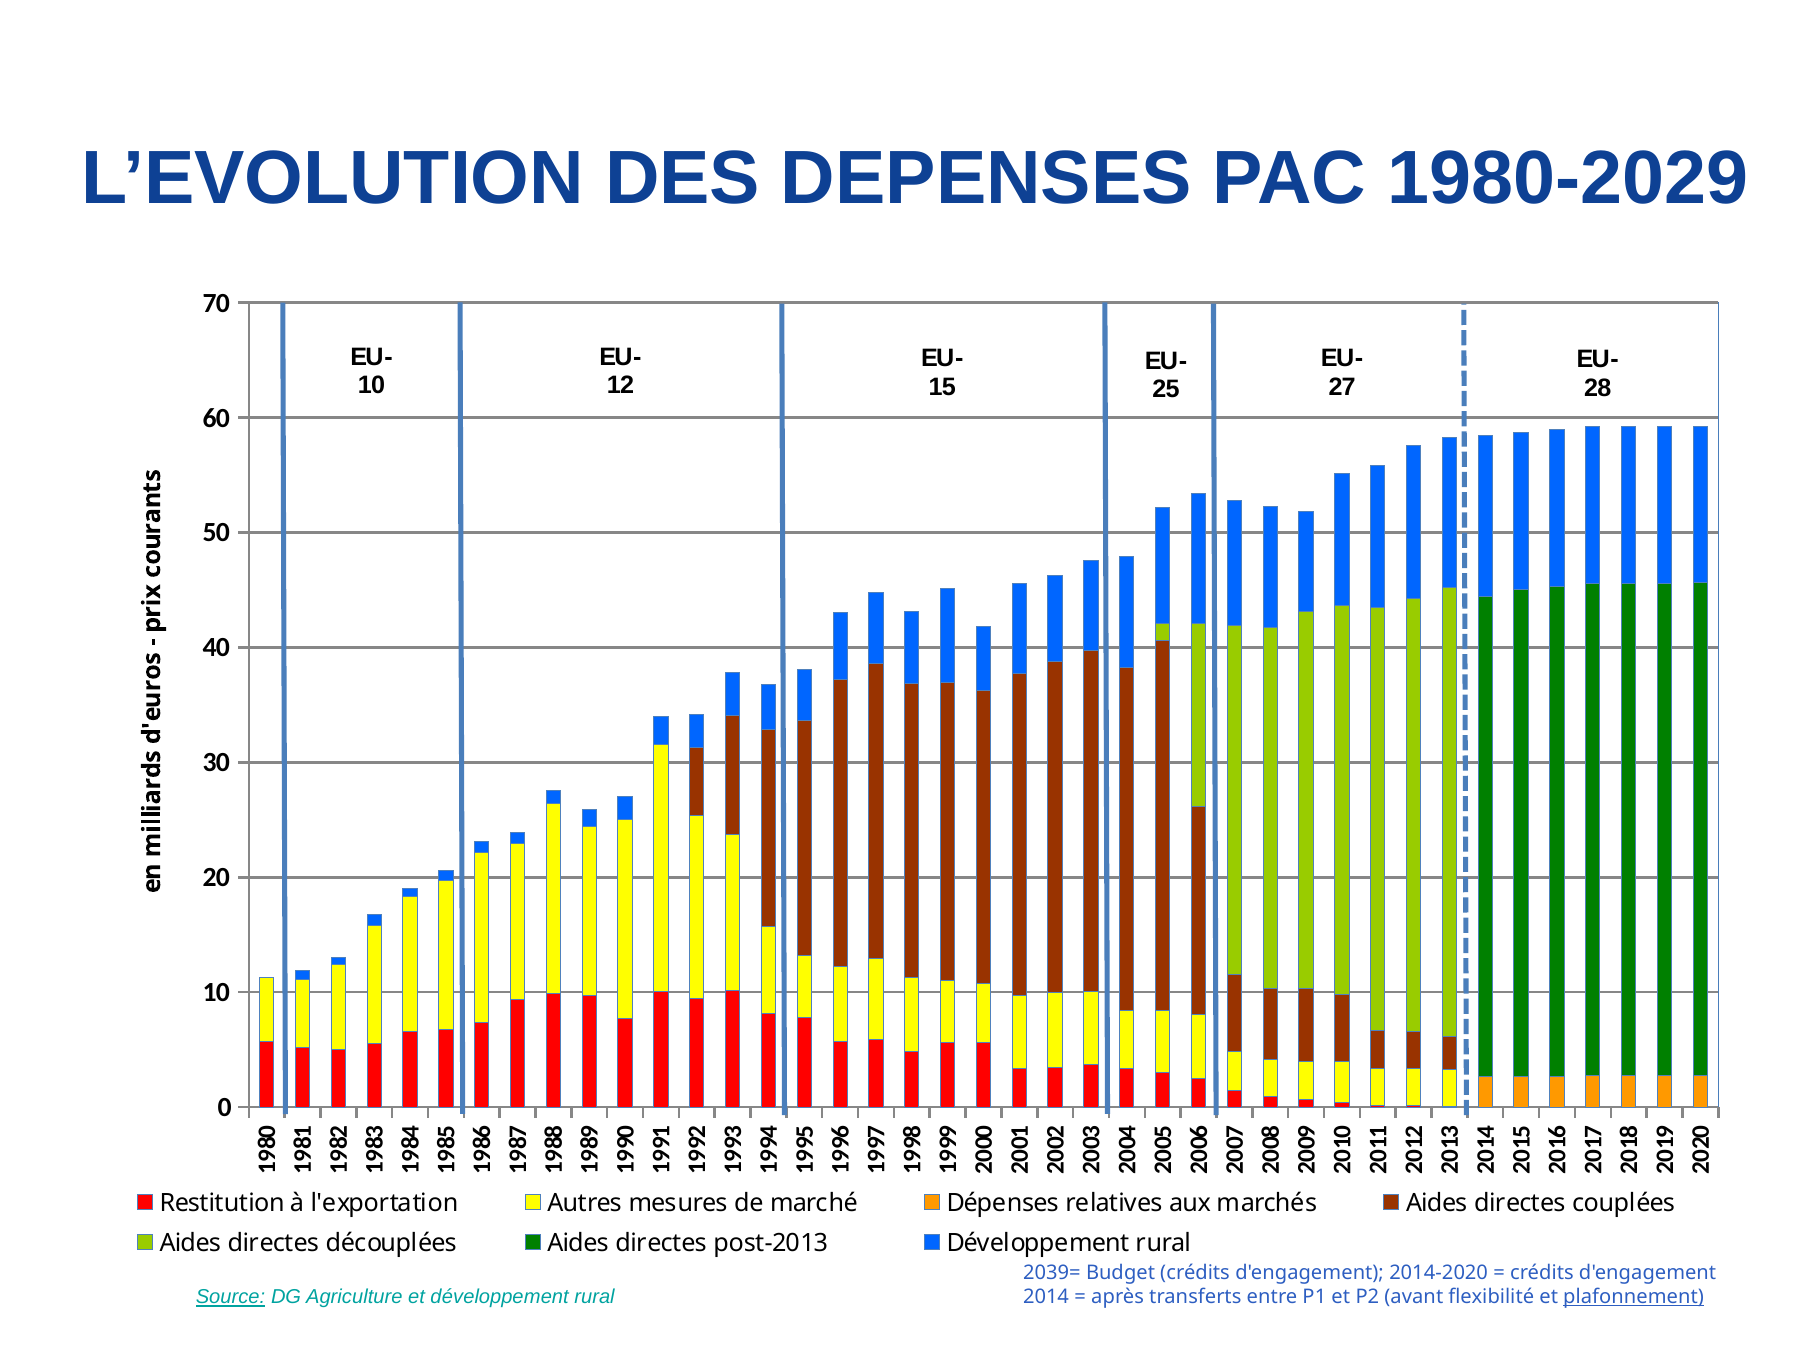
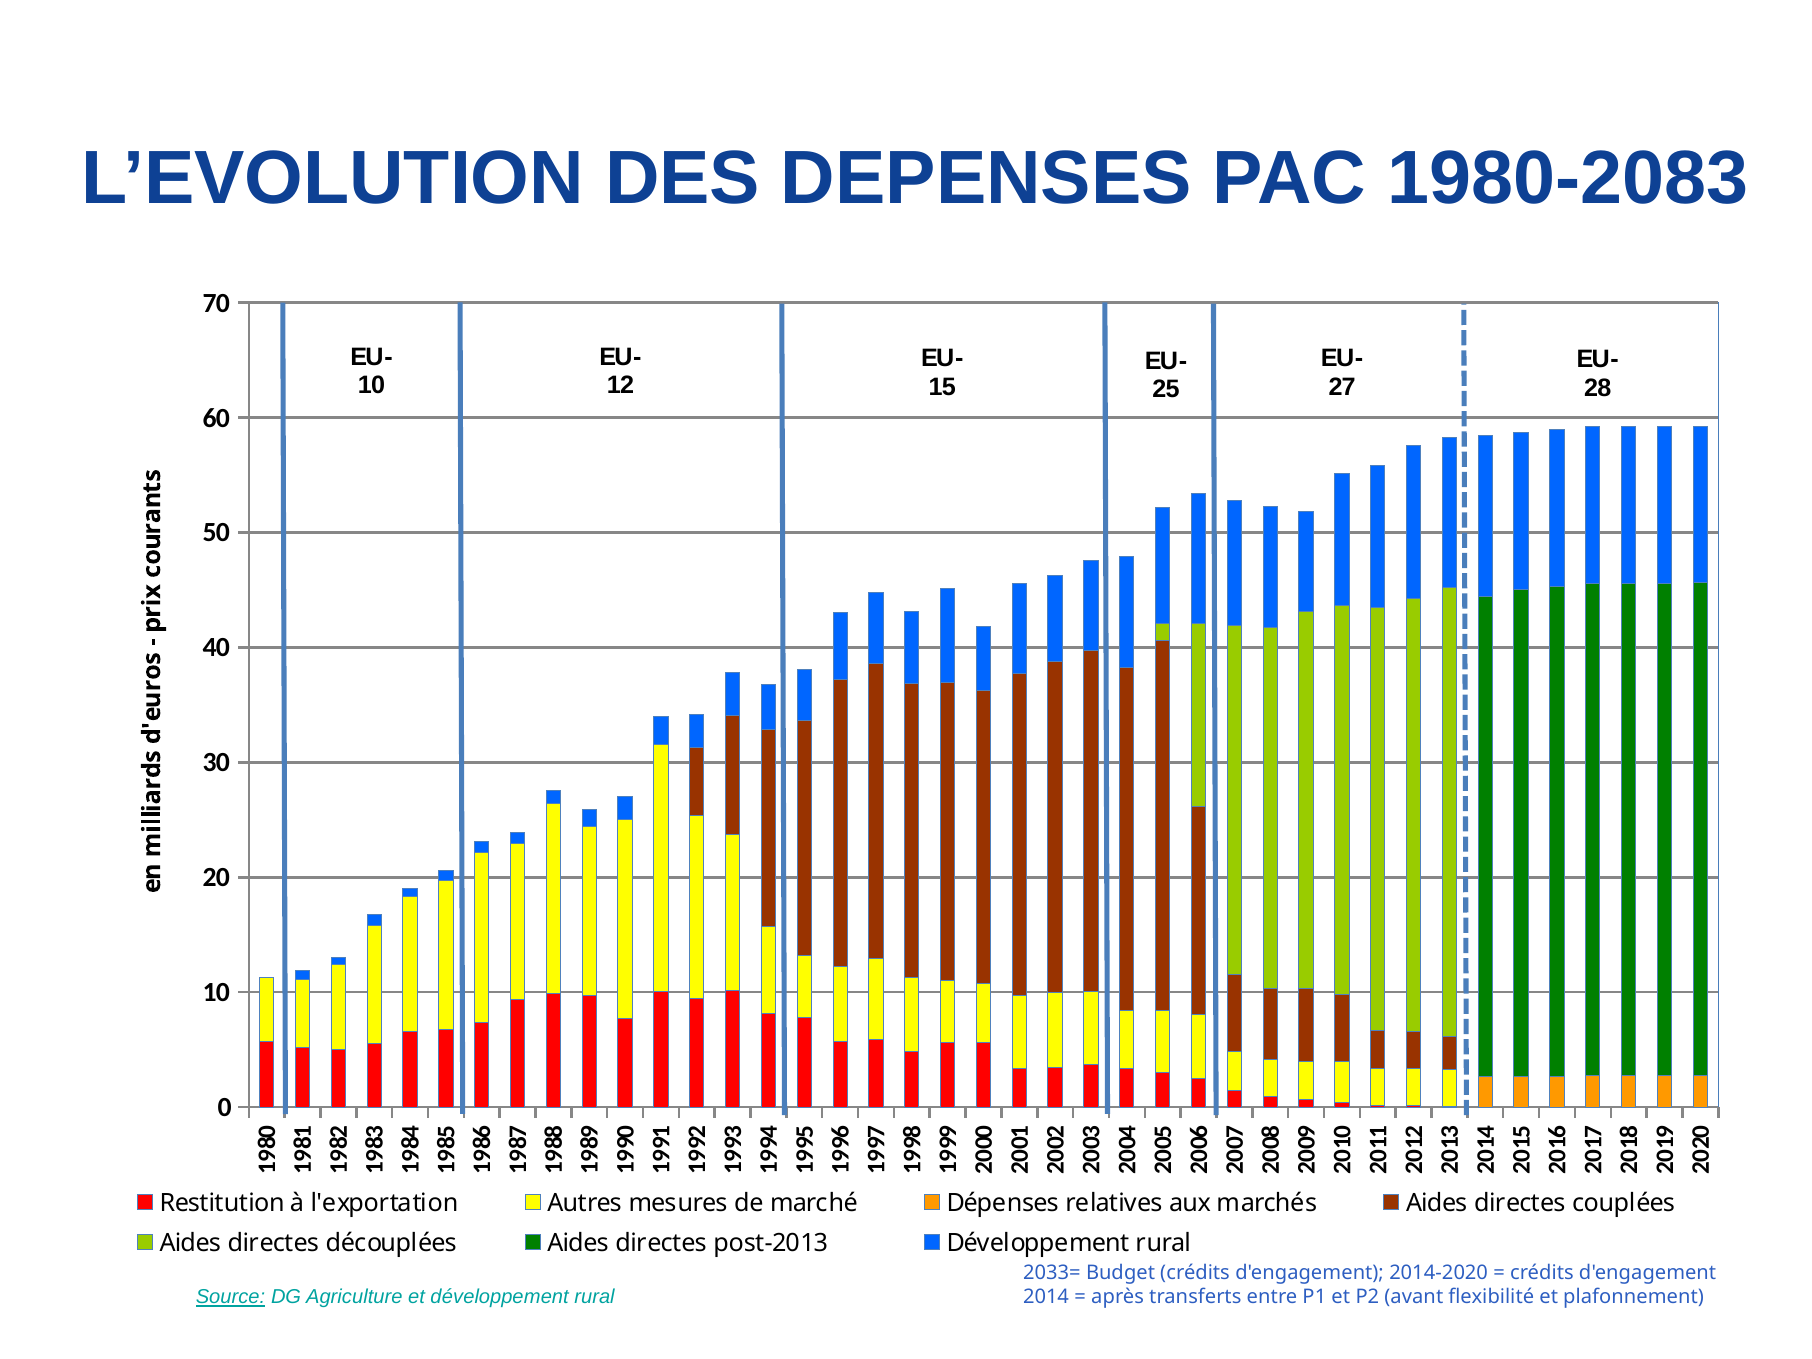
1980-2029: 1980-2029 -> 1980-2083
2039=: 2039= -> 2033=
plafonnement underline: present -> none
